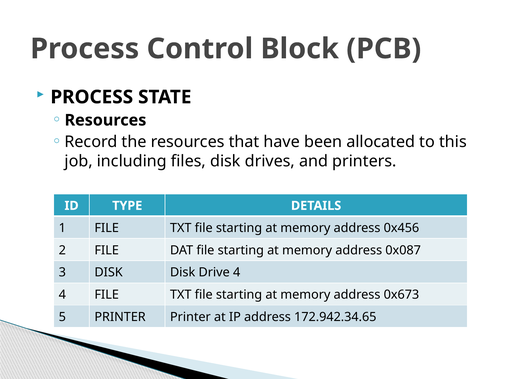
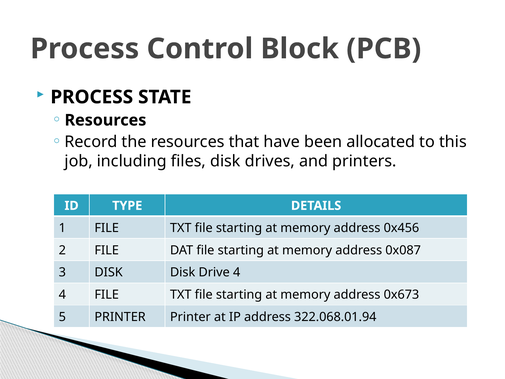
172.942.34.65: 172.942.34.65 -> 322.068.01.94
